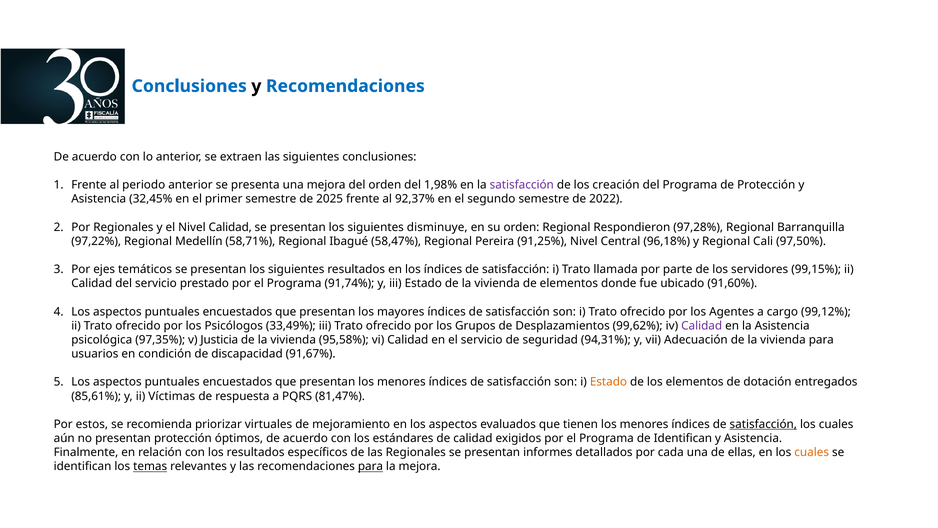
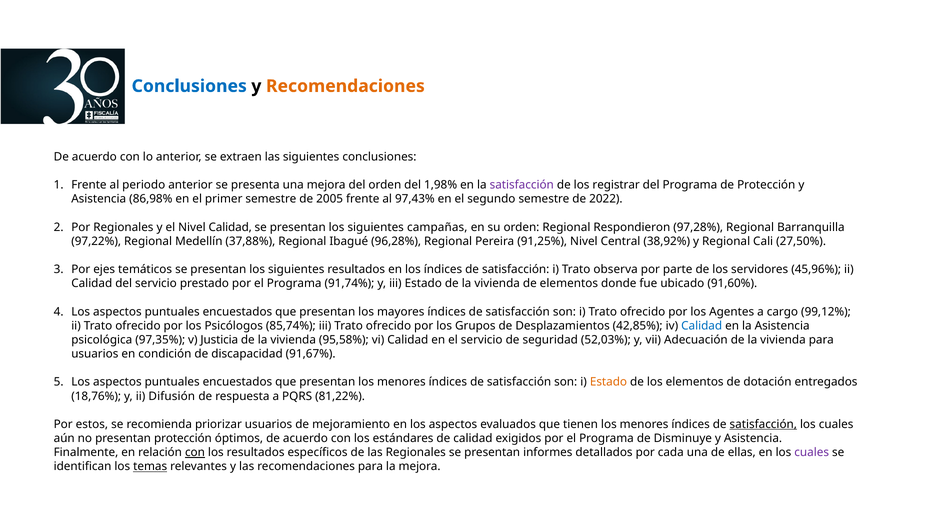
Recomendaciones at (345, 86) colour: blue -> orange
creación: creación -> registrar
32,45%: 32,45% -> 86,98%
2025: 2025 -> 2005
92,37%: 92,37% -> 97,43%
disminuye: disminuye -> campañas
58,71%: 58,71% -> 37,88%
58,47%: 58,47% -> 96,28%
96,18%: 96,18% -> 38,92%
97,50%: 97,50% -> 27,50%
llamada: llamada -> observa
99,15%: 99,15% -> 45,96%
33,49%: 33,49% -> 85,74%
99,62%: 99,62% -> 42,85%
Calidad at (702, 326) colour: purple -> blue
94,31%: 94,31% -> 52,03%
85,61%: 85,61% -> 18,76%
Víctimas: Víctimas -> Difusión
81,47%: 81,47% -> 81,22%
priorizar virtuales: virtuales -> usuarios
de Identifican: Identifican -> Disminuye
con at (195, 452) underline: none -> present
cuales at (812, 452) colour: orange -> purple
para at (370, 466) underline: present -> none
